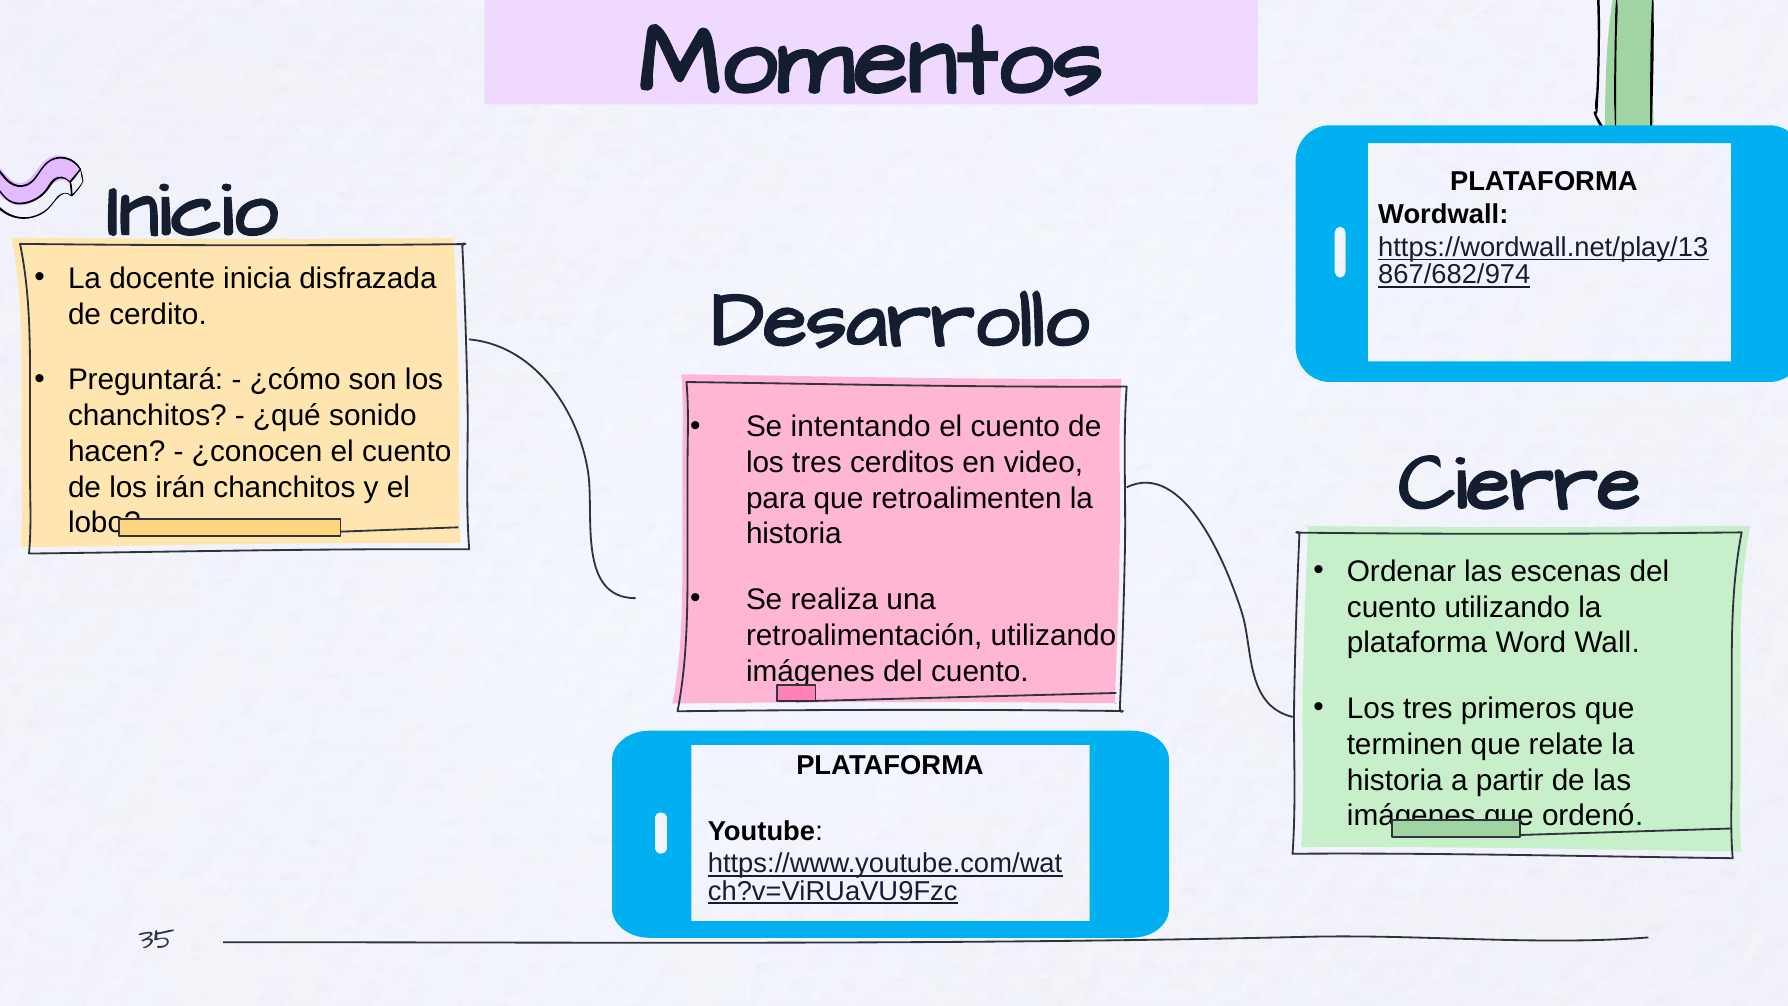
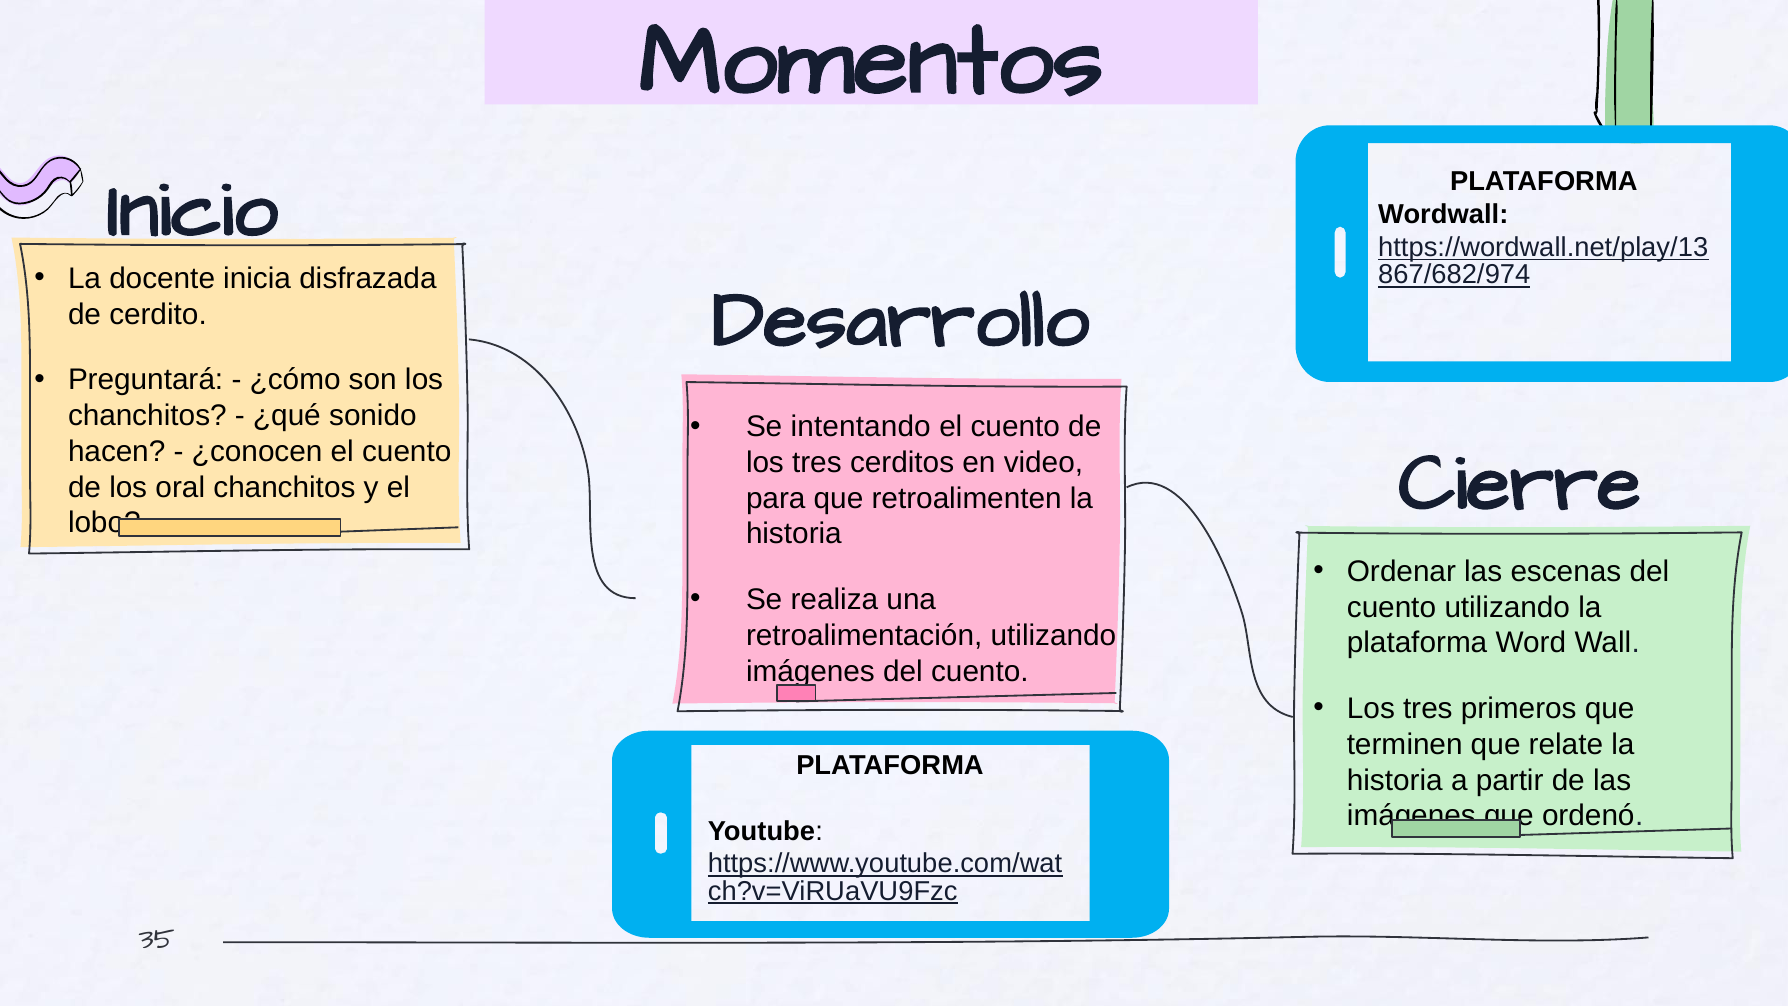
irán: irán -> oral
